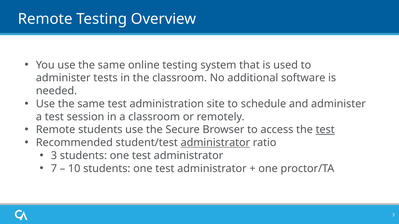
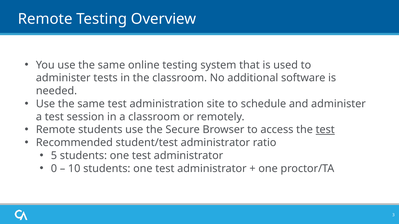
administrator at (215, 143) underline: present -> none
3 at (54, 156): 3 -> 5
7: 7 -> 0
